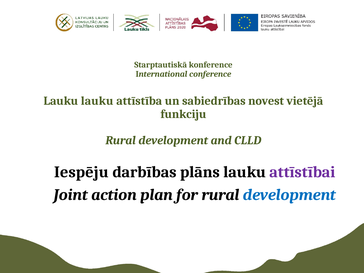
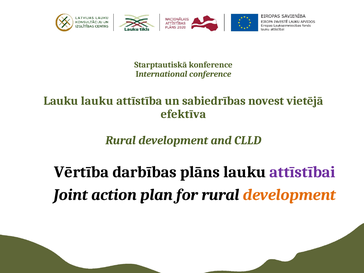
funkciju: funkciju -> efektīva
Iespēju: Iespēju -> Vērtība
development at (289, 195) colour: blue -> orange
